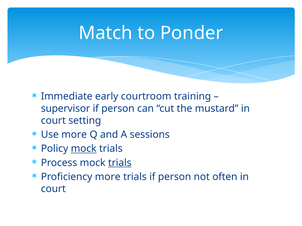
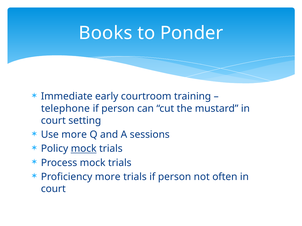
Match: Match -> Books
supervisor: supervisor -> telephone
trials at (120, 163) underline: present -> none
